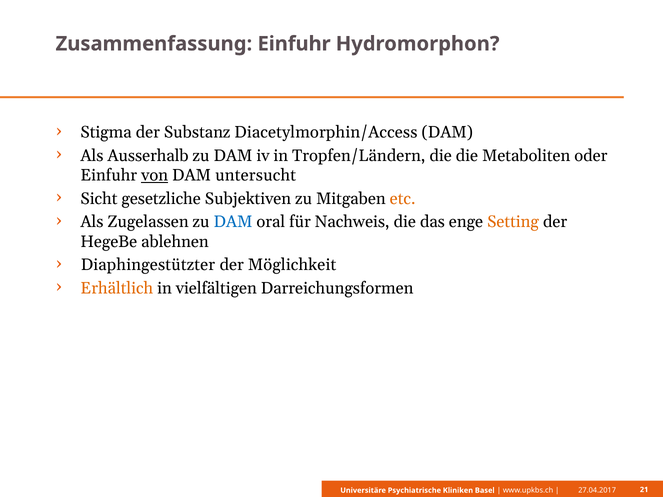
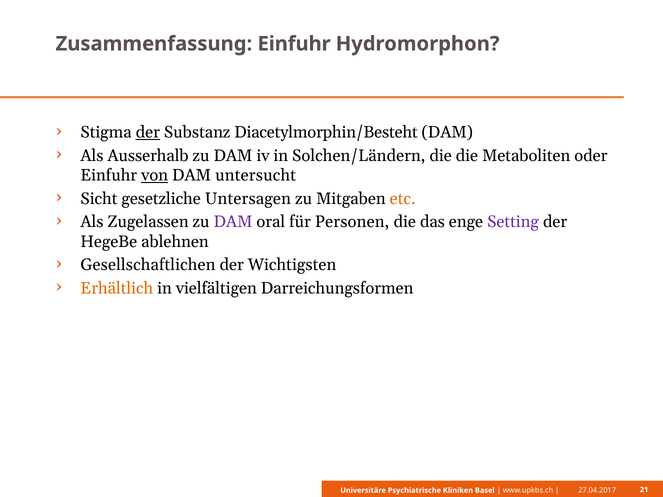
der at (148, 133) underline: none -> present
Diacetylmorphin/Access: Diacetylmorphin/Access -> Diacetylmorphin/Besteht
Tropfen/Ländern: Tropfen/Ländern -> Solchen/Ländern
Subjektiven: Subjektiven -> Untersagen
DAM at (233, 222) colour: blue -> purple
Nachweis: Nachweis -> Personen
Setting colour: orange -> purple
Diaphingestützter: Diaphingestützter -> Gesellschaftlichen
Möglichkeit: Möglichkeit -> Wichtigsten
